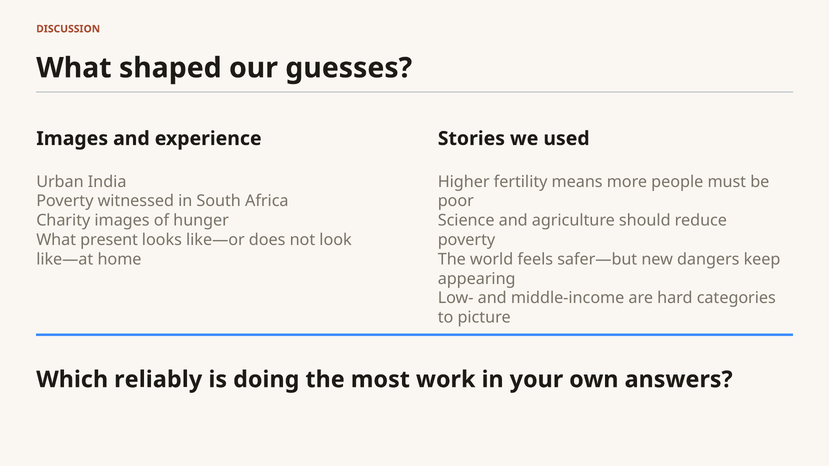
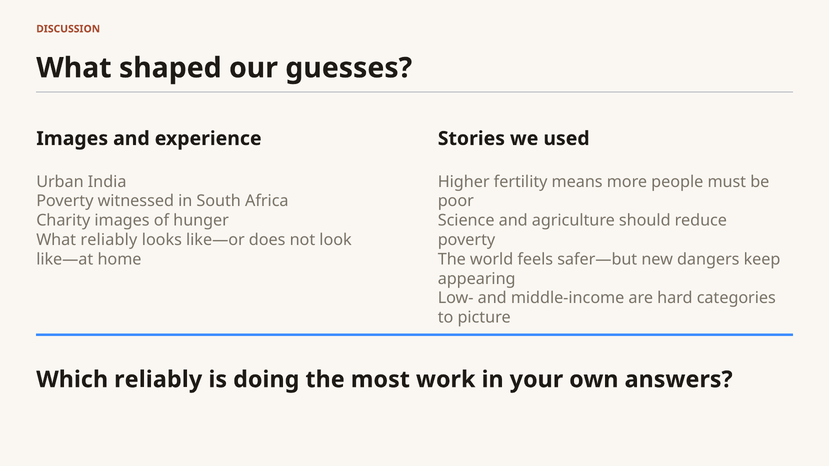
What present: present -> reliably
